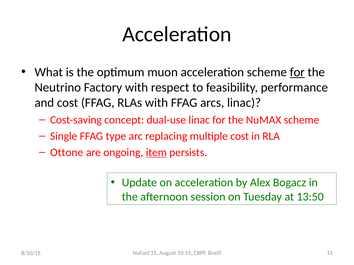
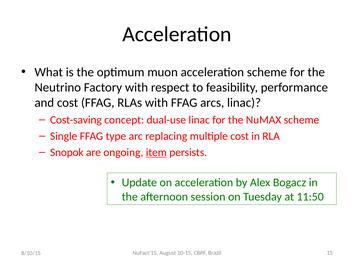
for at (297, 72) underline: present -> none
Ottone: Ottone -> Snopok
13:50: 13:50 -> 11:50
